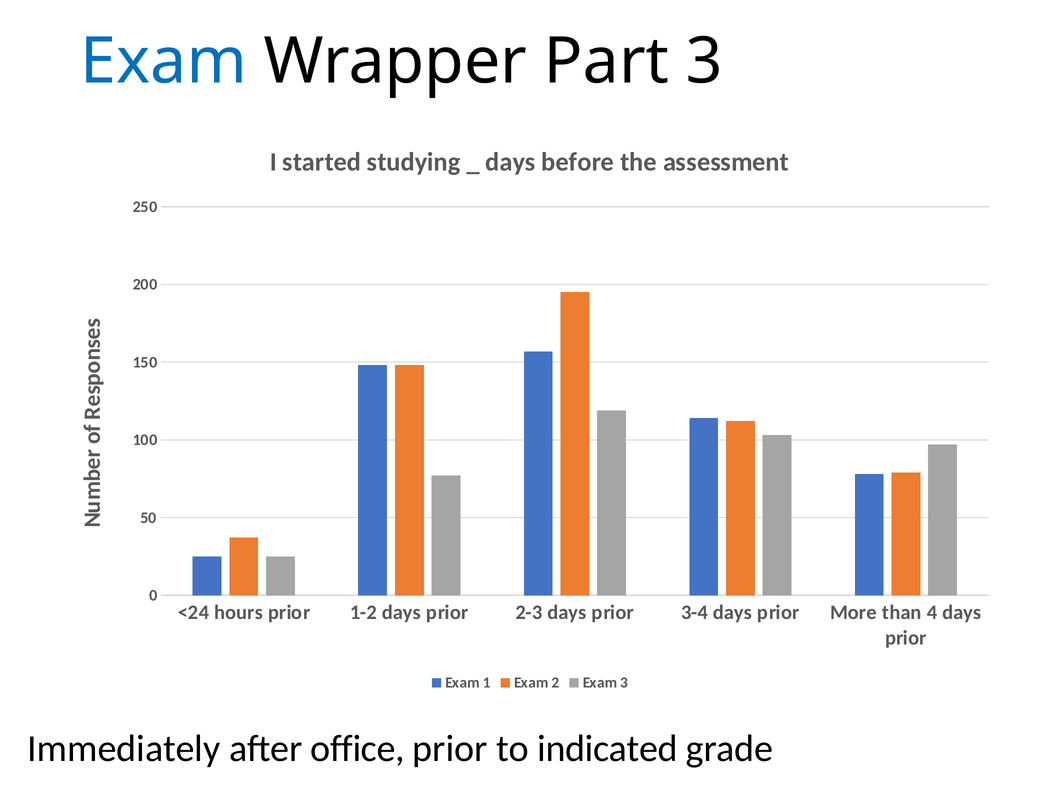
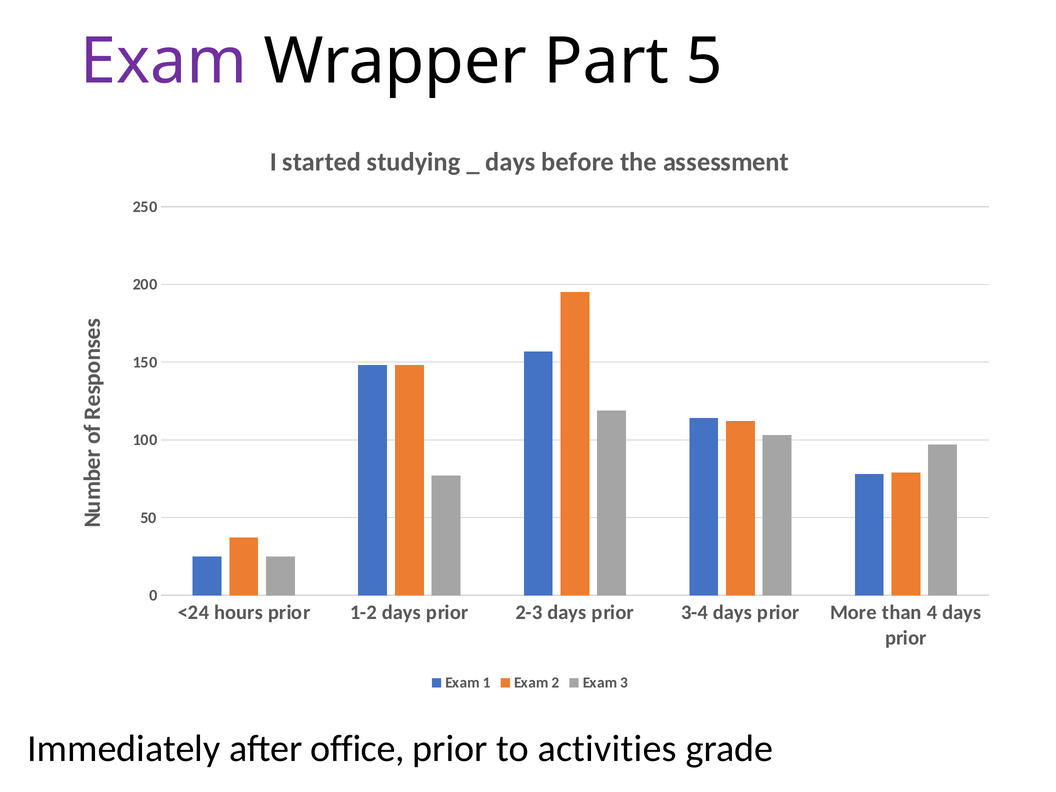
Exam at (164, 61) colour: blue -> purple
Part 3: 3 -> 5
indicated: indicated -> activities
